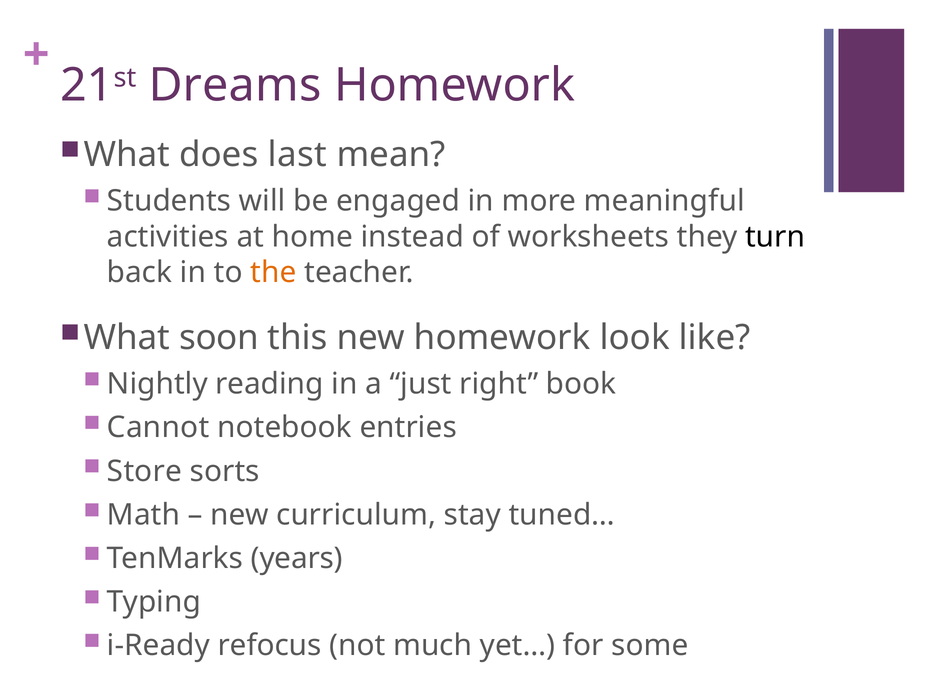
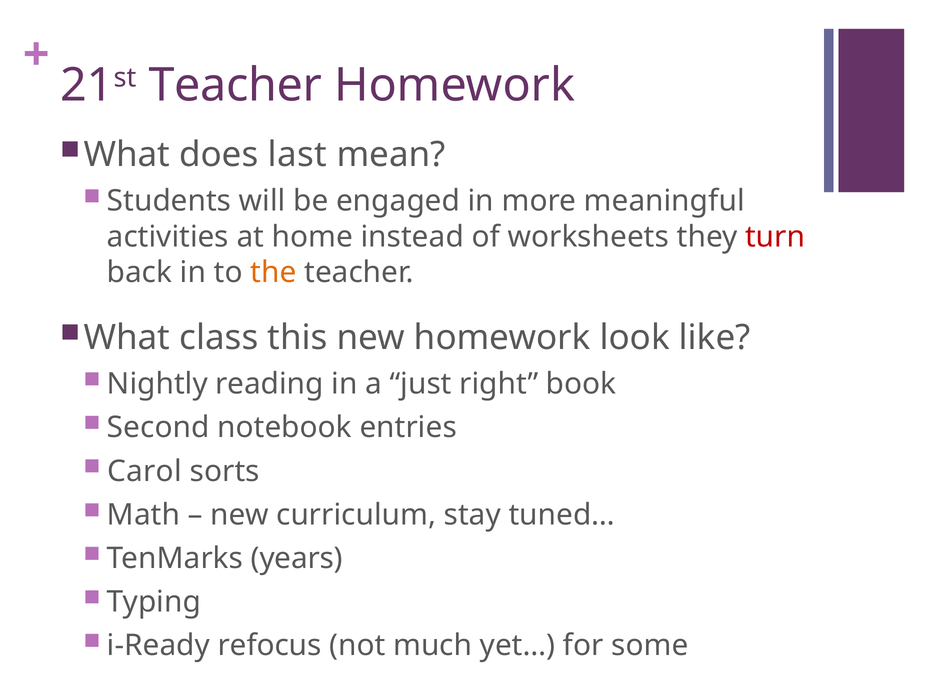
21st Dreams: Dreams -> Teacher
turn colour: black -> red
soon: soon -> class
Cannot: Cannot -> Second
Store: Store -> Carol
